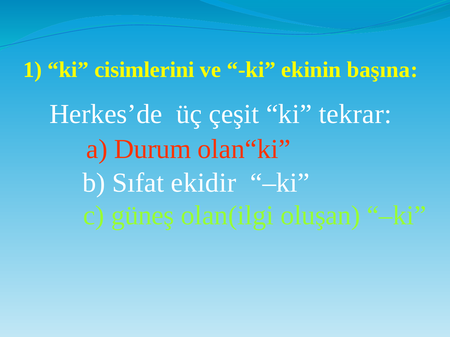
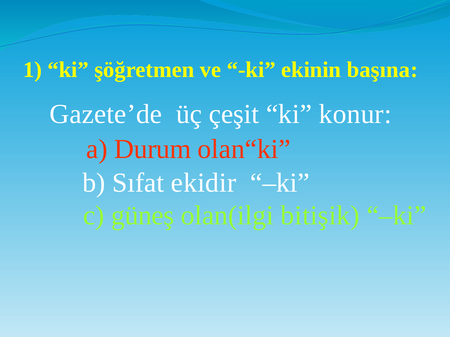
cisimlerini: cisimlerini -> şöğretmen
Herkes’de: Herkes’de -> Gazete’de
tekrar: tekrar -> konur
oluşan: oluşan -> bitişik
